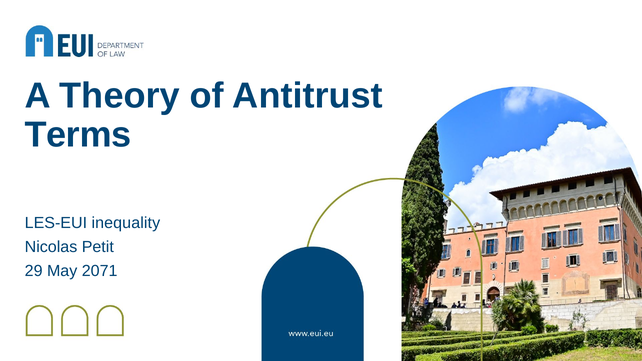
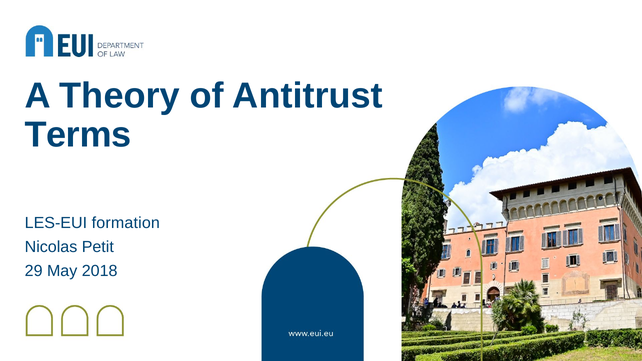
inequality: inequality -> formation
2071: 2071 -> 2018
